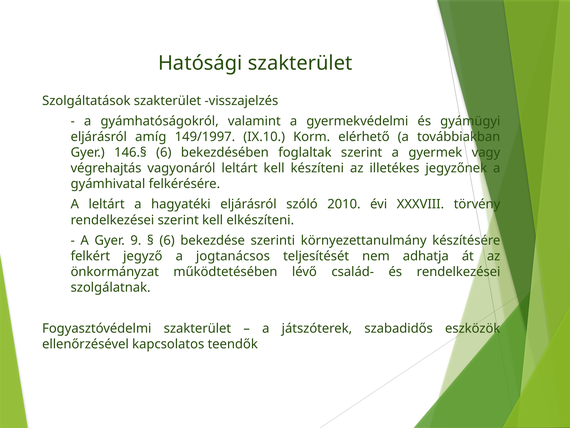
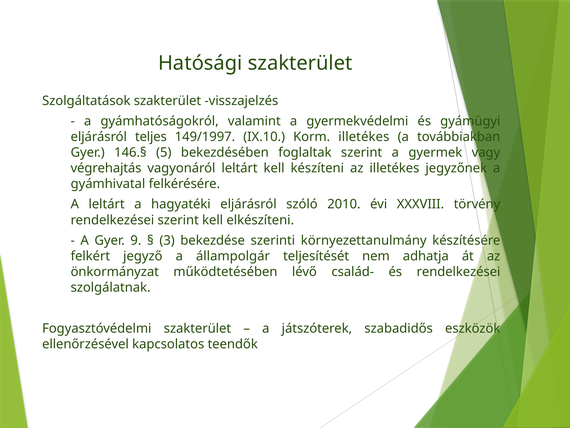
amíg: amíg -> teljes
Korm elérhető: elérhető -> illetékes
146.§ 6: 6 -> 5
6 at (167, 240): 6 -> 3
jogtanácsos: jogtanácsos -> állampolgár
